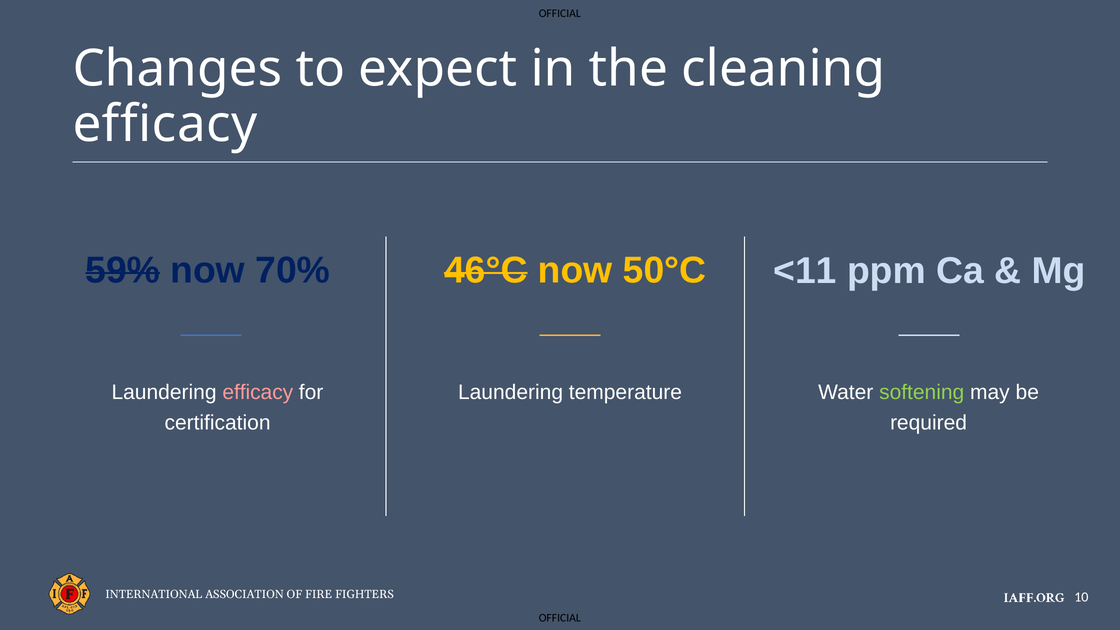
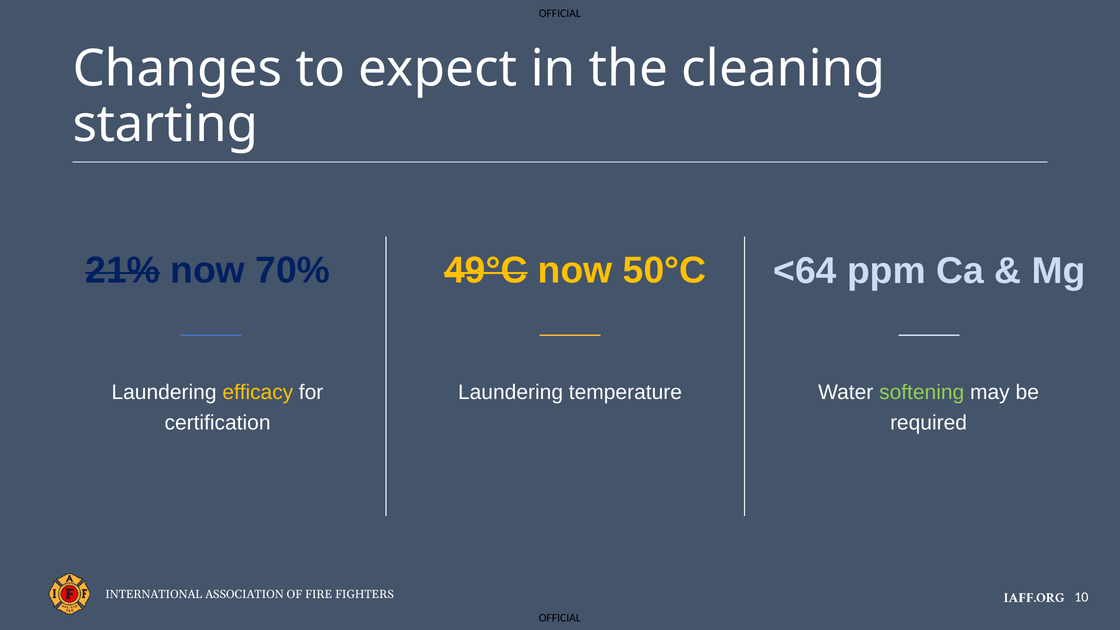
efficacy at (165, 124): efficacy -> starting
59%: 59% -> 21%
46°C: 46°C -> 49°C
<11: <11 -> <64
efficacy at (258, 392) colour: pink -> yellow
